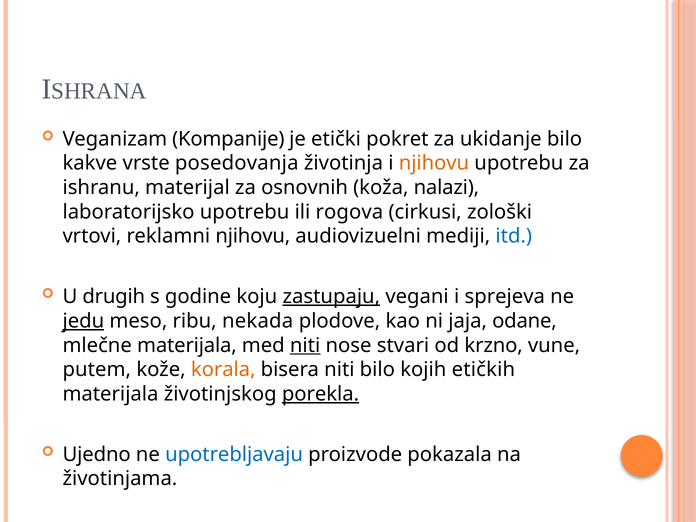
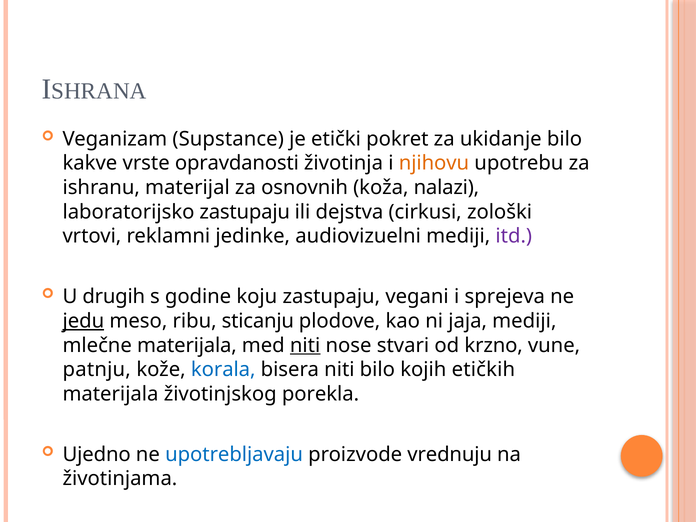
Kompanije: Kompanije -> Supstance
posedovanja: posedovanja -> opravdanosti
laboratorijsko upotrebu: upotrebu -> zastupaju
rogova: rogova -> dejstva
reklamni njihovu: njihovu -> jedinke
itd colour: blue -> purple
zastupaju at (331, 297) underline: present -> none
nekada: nekada -> sticanju
jaja odane: odane -> mediji
putem: putem -> patnju
korala colour: orange -> blue
porekla underline: present -> none
pokazala: pokazala -> vrednuju
